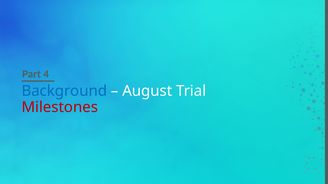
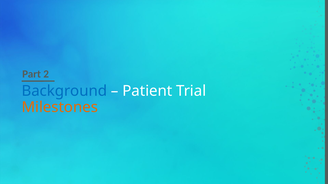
4: 4 -> 2
August: August -> Patient
Milestones colour: red -> orange
